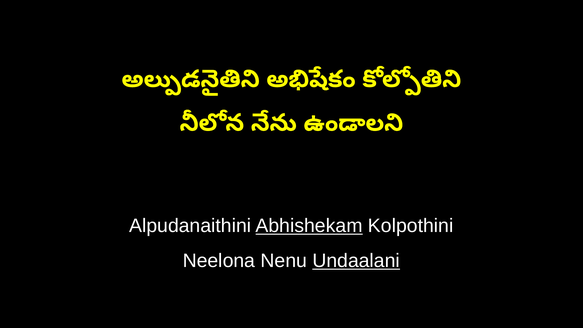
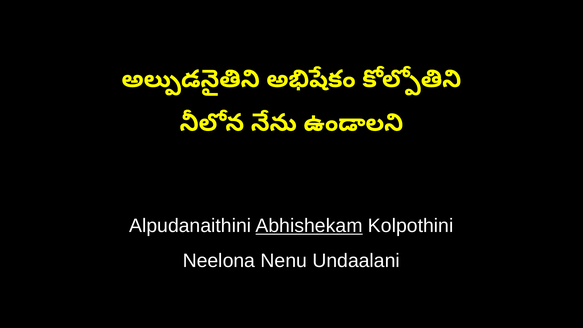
Undaalani underline: present -> none
